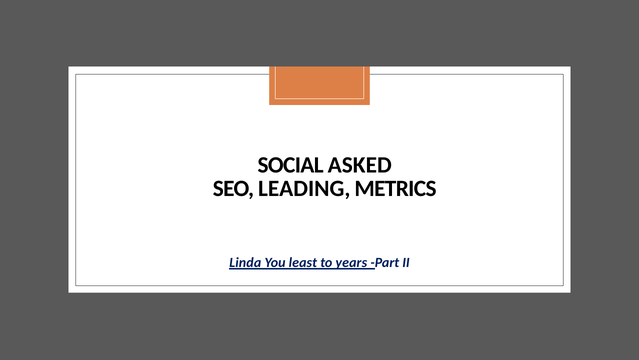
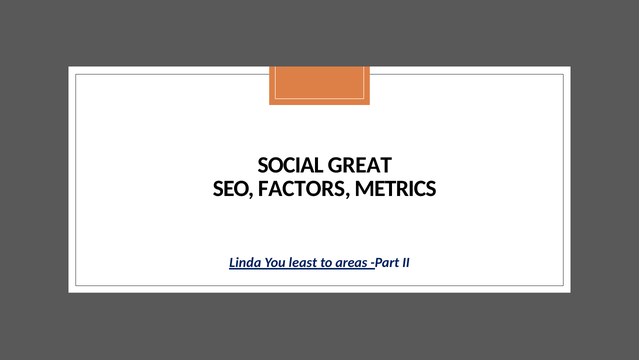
ASKED: ASKED -> GREAT
LEADING: LEADING -> FACTORS
years: years -> areas
